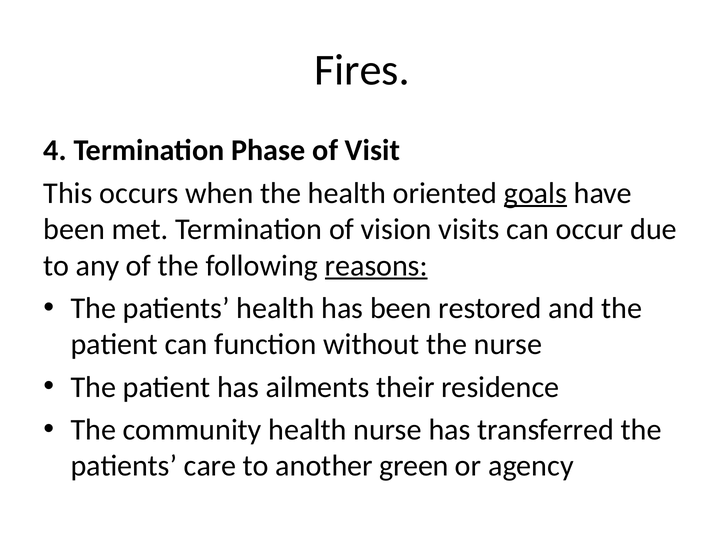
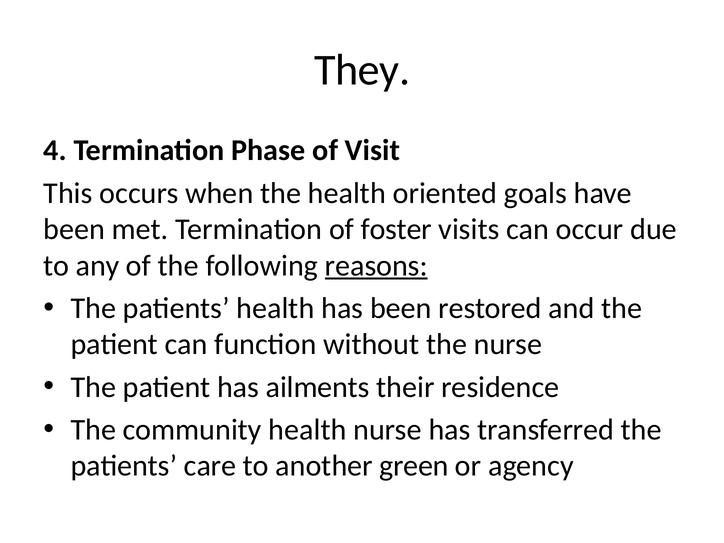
Fires: Fires -> They
goals underline: present -> none
vision: vision -> foster
